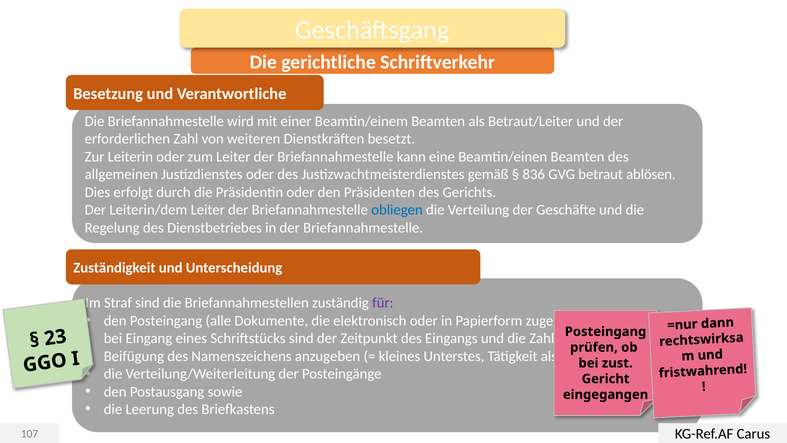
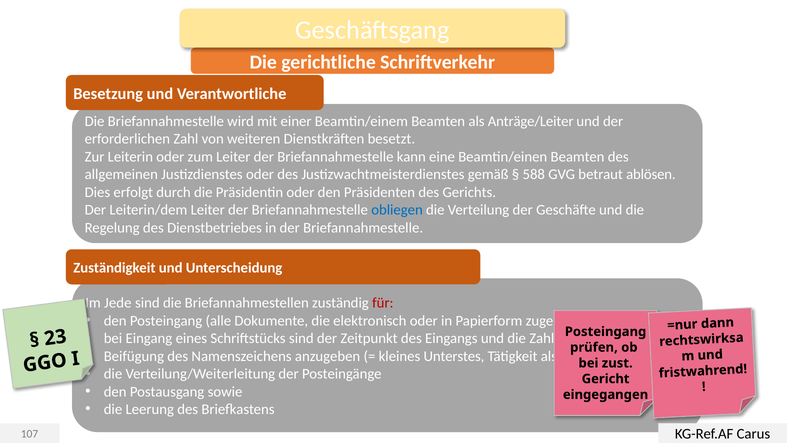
Betraut/Leiter: Betraut/Leiter -> Anträge/Leiter
836: 836 -> 588
Straf: Straf -> Jede
für colour: purple -> red
